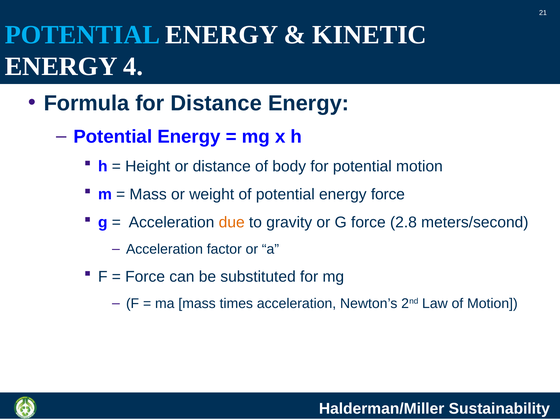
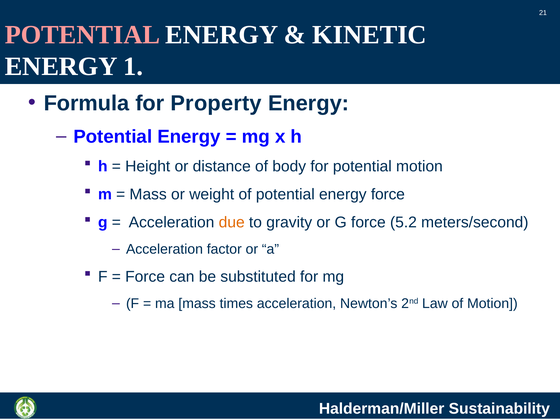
POTENTIAL at (82, 35) colour: light blue -> pink
4: 4 -> 1
for Distance: Distance -> Property
2.8: 2.8 -> 5.2
